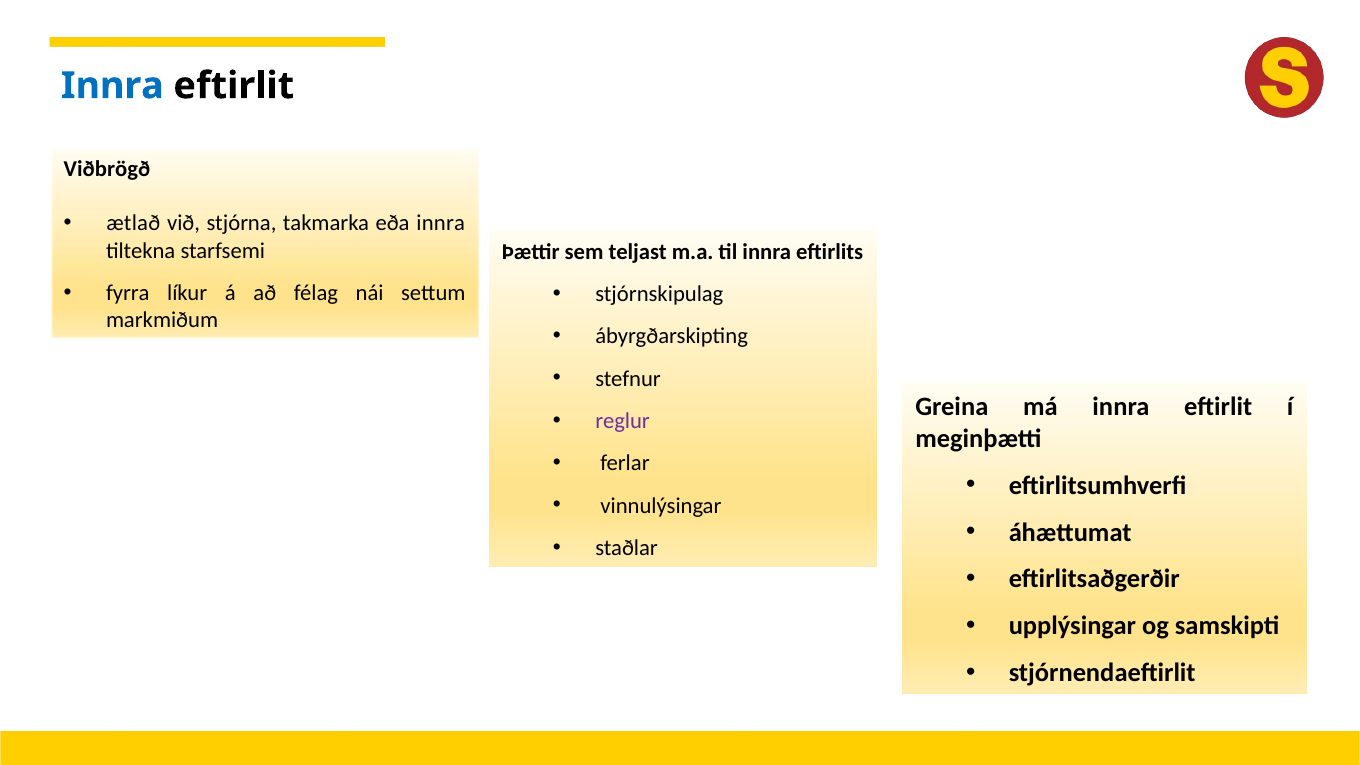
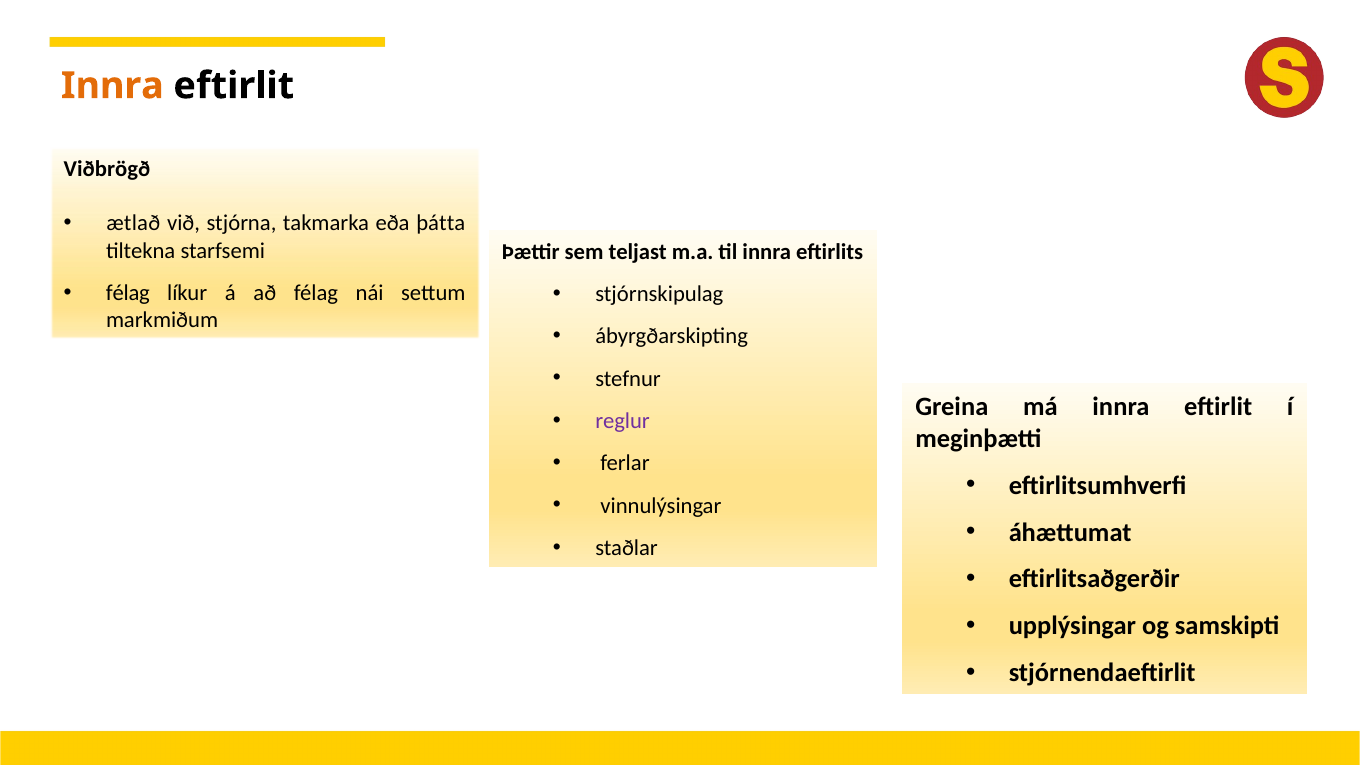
Innra at (112, 86) colour: blue -> orange
eða innra: innra -> þátta
fyrra at (128, 293): fyrra -> félag
